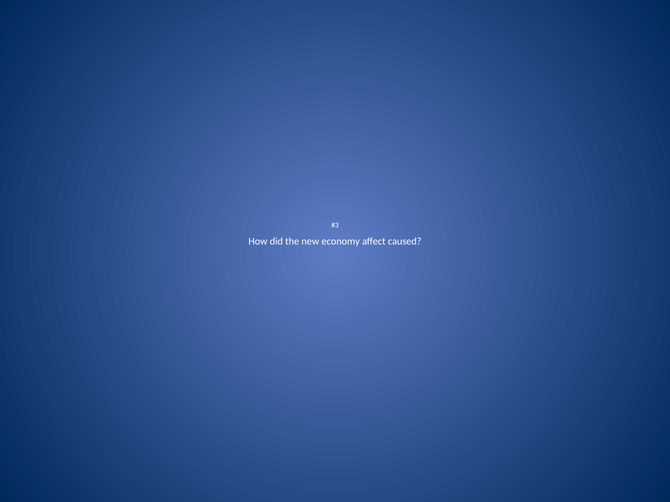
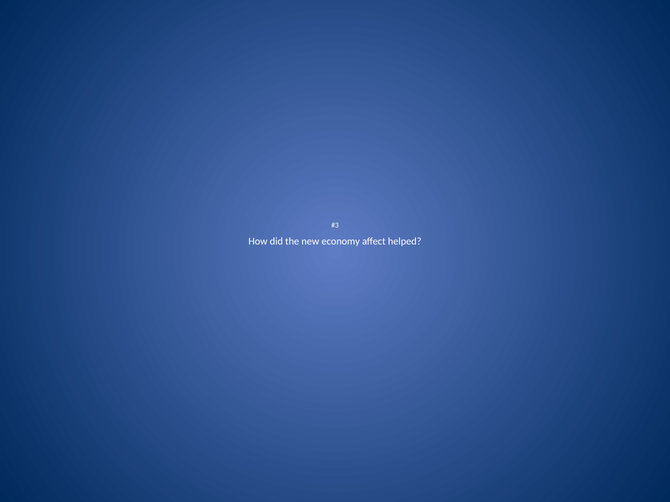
caused: caused -> helped
